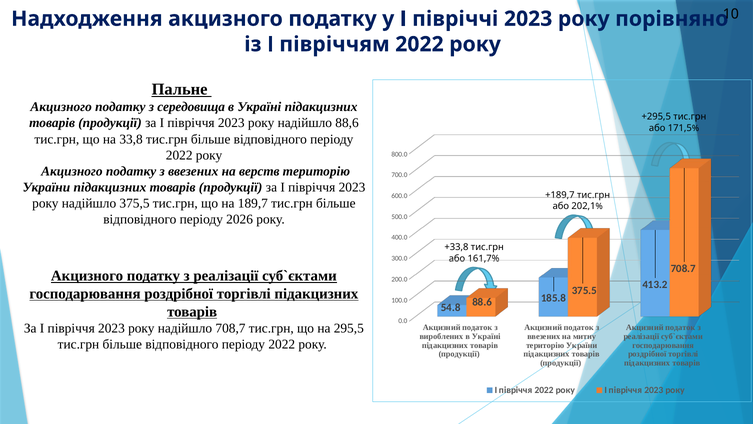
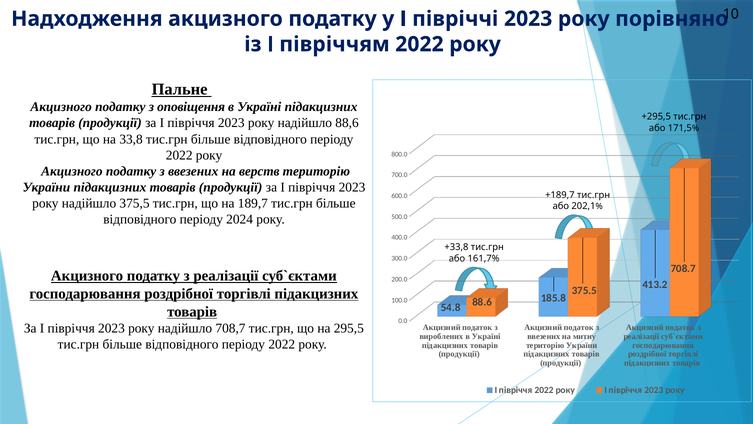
середовища: середовища -> оповіщення
2026: 2026 -> 2024
